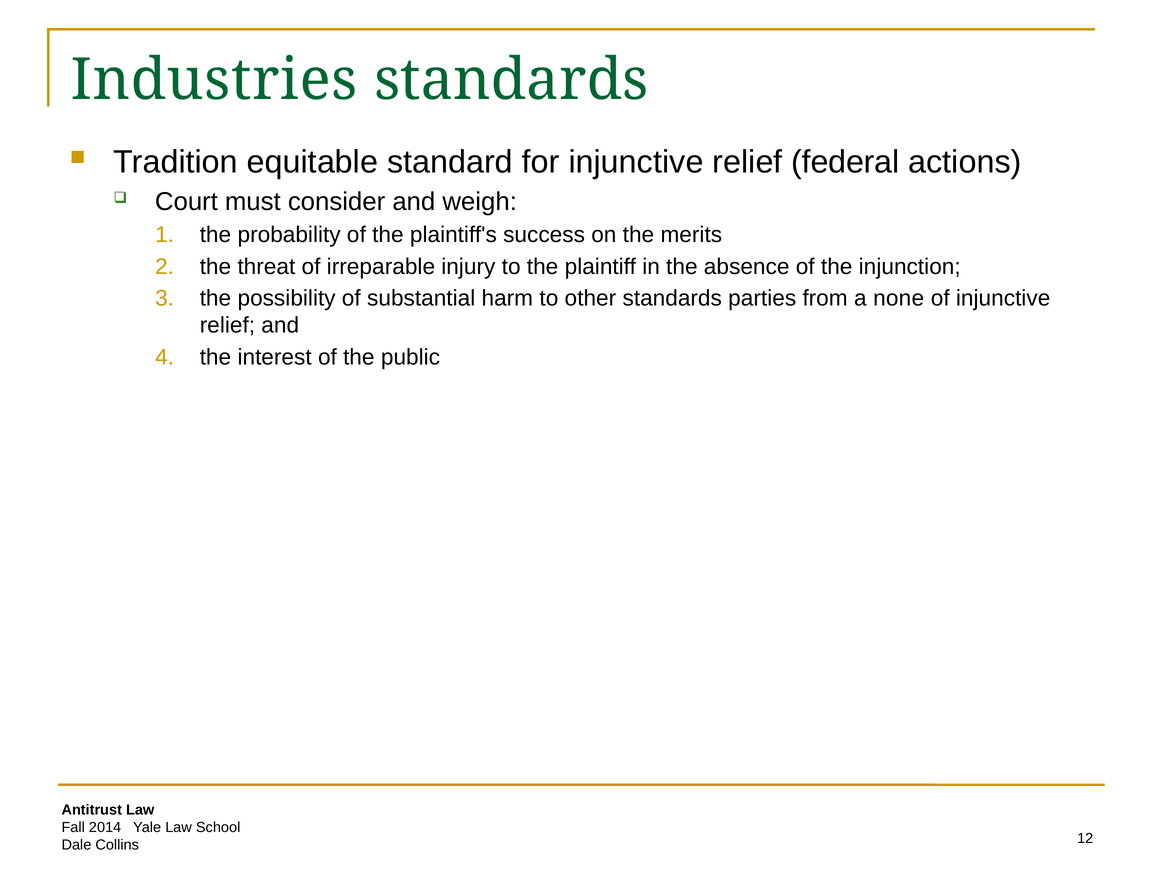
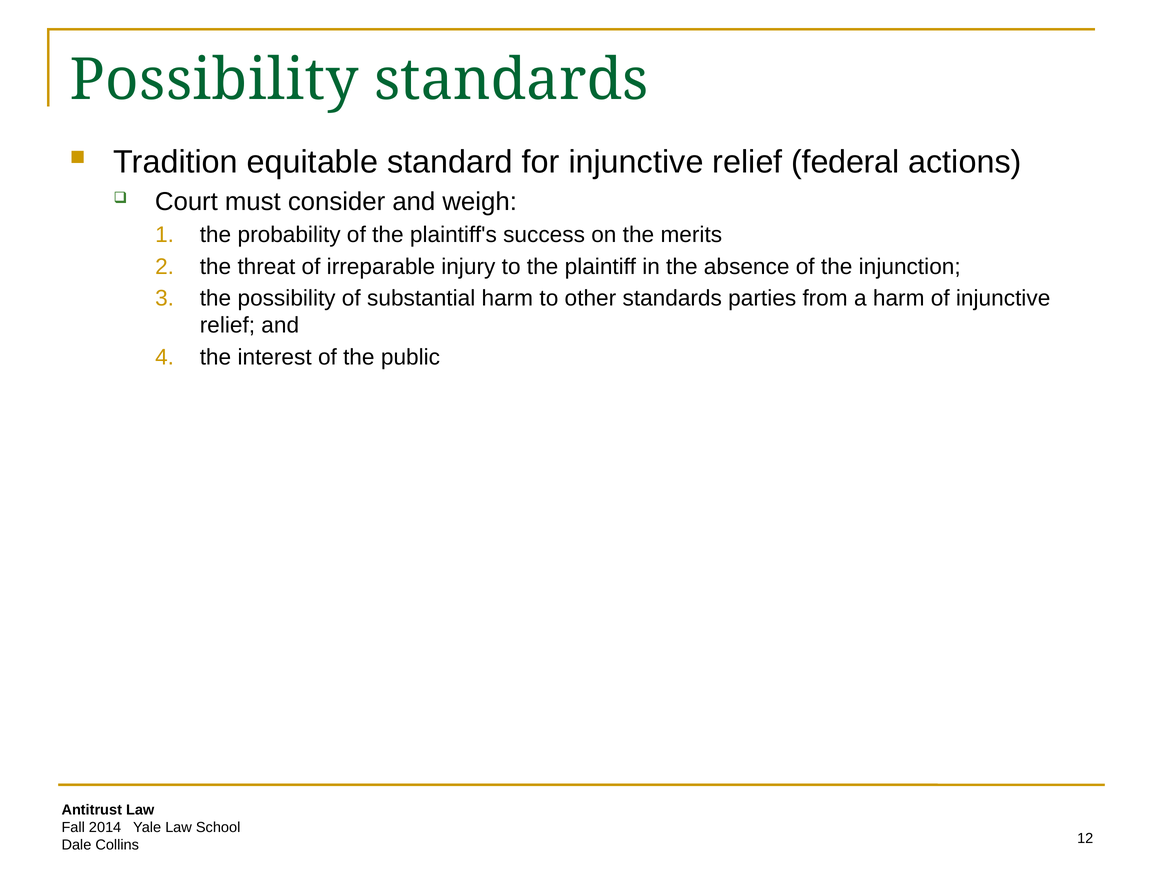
Industries at (214, 80): Industries -> Possibility
a none: none -> harm
